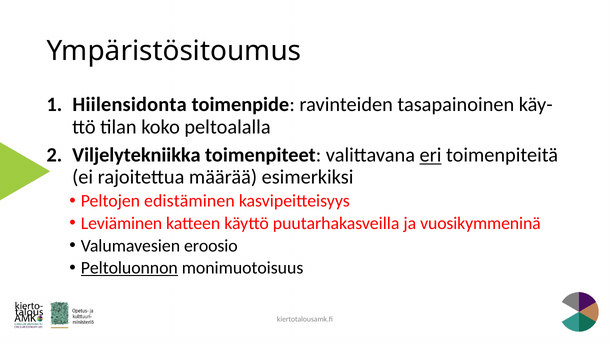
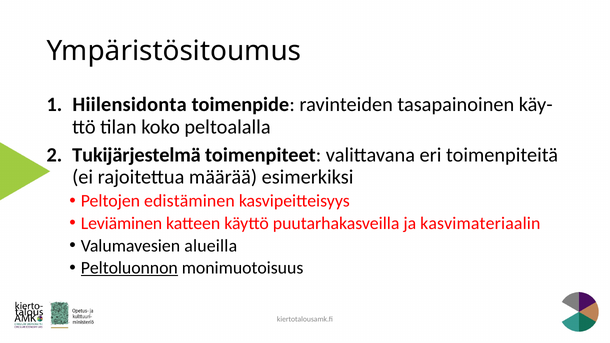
Viljelytekniikka: Viljelytekniikka -> Tukijärjestelmä
eri underline: present -> none
vuosikymmeninä: vuosikymmeninä -> kasvimateriaalin
eroosio: eroosio -> alueilla
